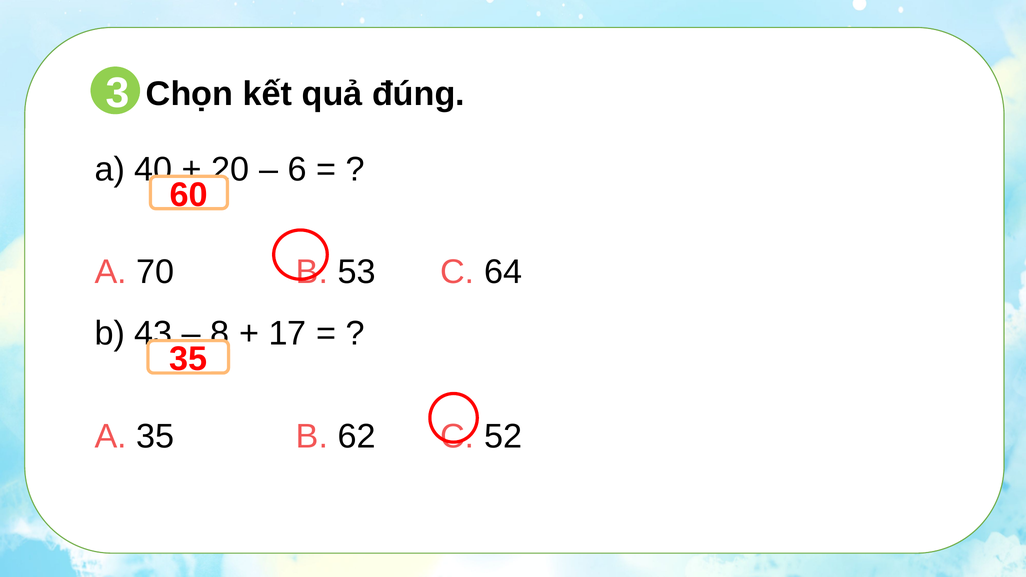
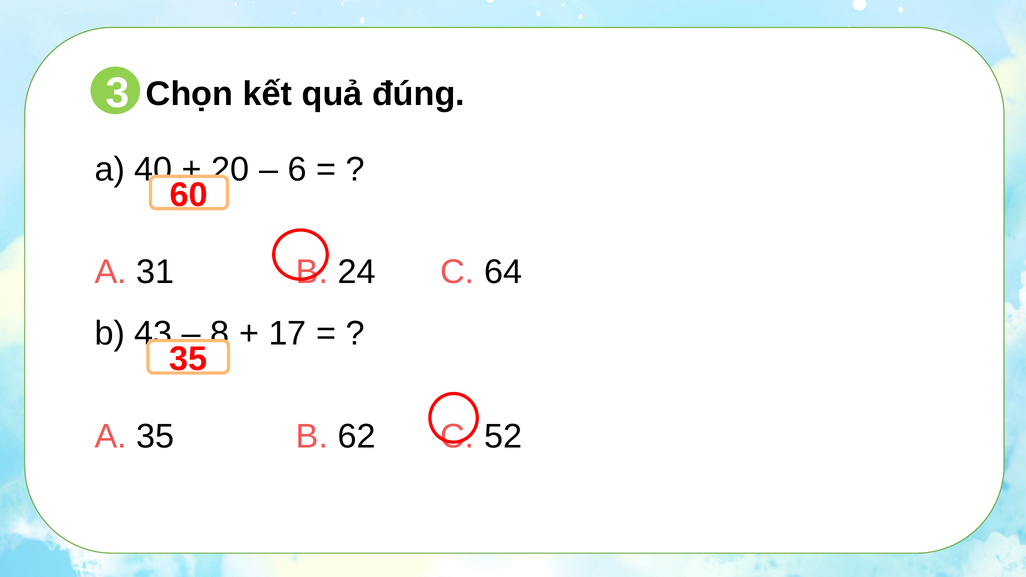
70: 70 -> 31
53: 53 -> 24
